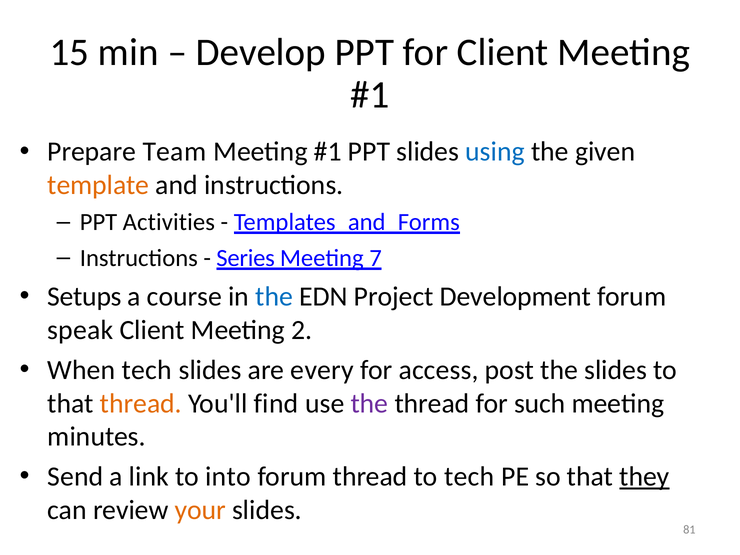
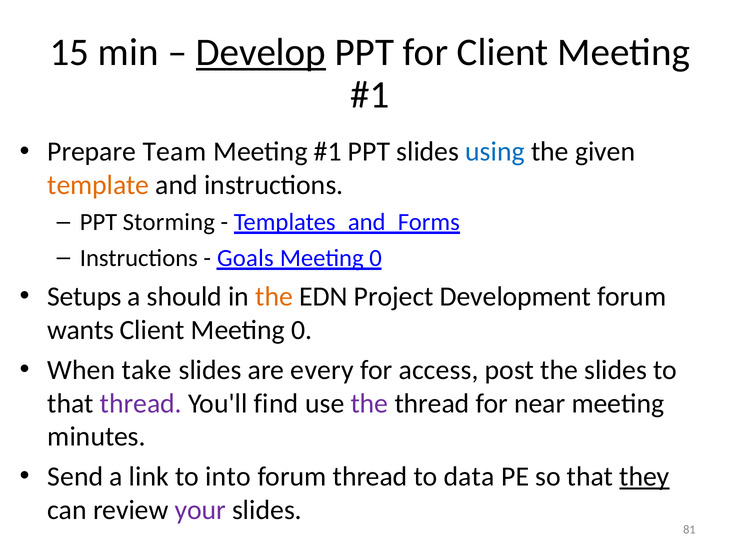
Develop underline: none -> present
Activities: Activities -> Storming
Series: Series -> Goals
7 at (376, 258): 7 -> 0
course: course -> should
the at (274, 297) colour: blue -> orange
speak: speak -> wants
Client Meeting 2: 2 -> 0
When tech: tech -> take
thread at (141, 403) colour: orange -> purple
such: such -> near
to tech: tech -> data
your colour: orange -> purple
